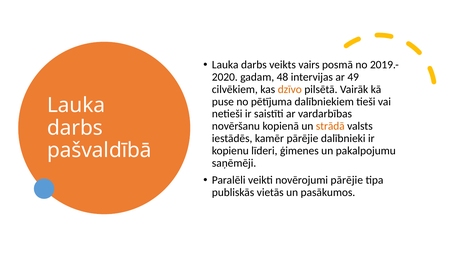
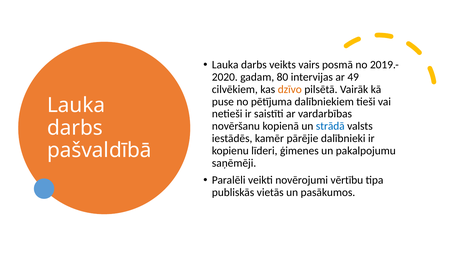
48: 48 -> 80
strādā colour: orange -> blue
novērojumi pārējie: pārējie -> vērtību
